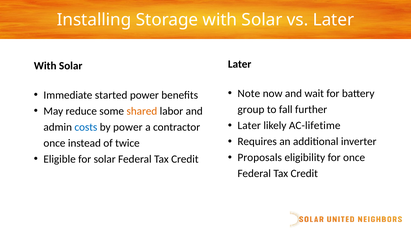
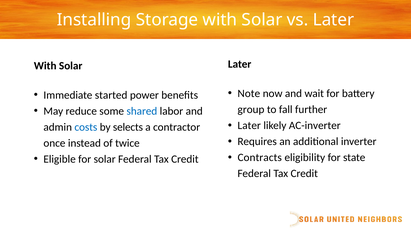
shared colour: orange -> blue
AC-lifetime: AC-lifetime -> AC-inverter
by power: power -> selects
Proposals: Proposals -> Contracts
for once: once -> state
